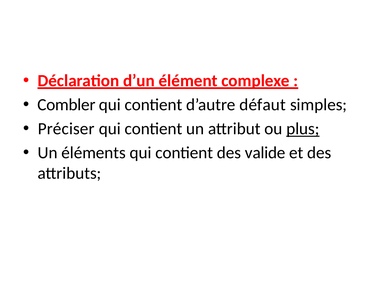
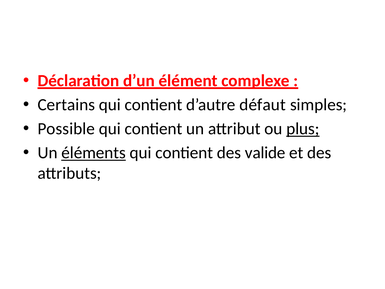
Combler: Combler -> Certains
Préciser: Préciser -> Possible
éléments underline: none -> present
